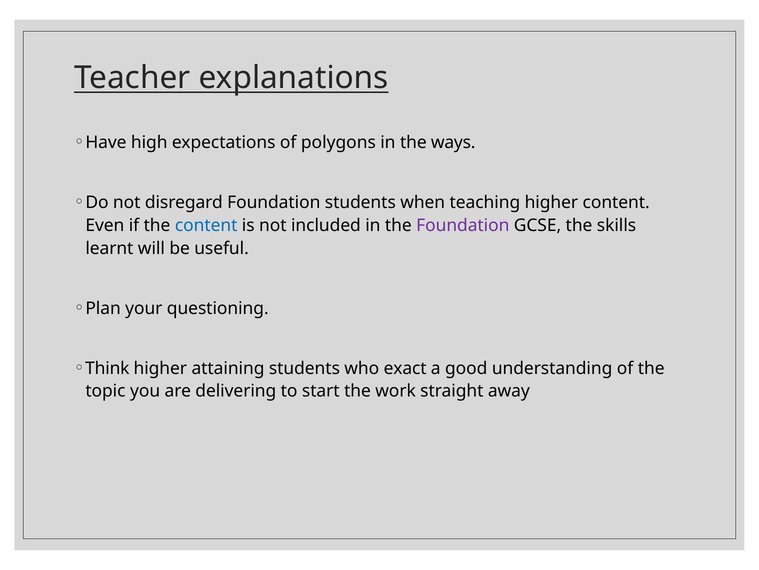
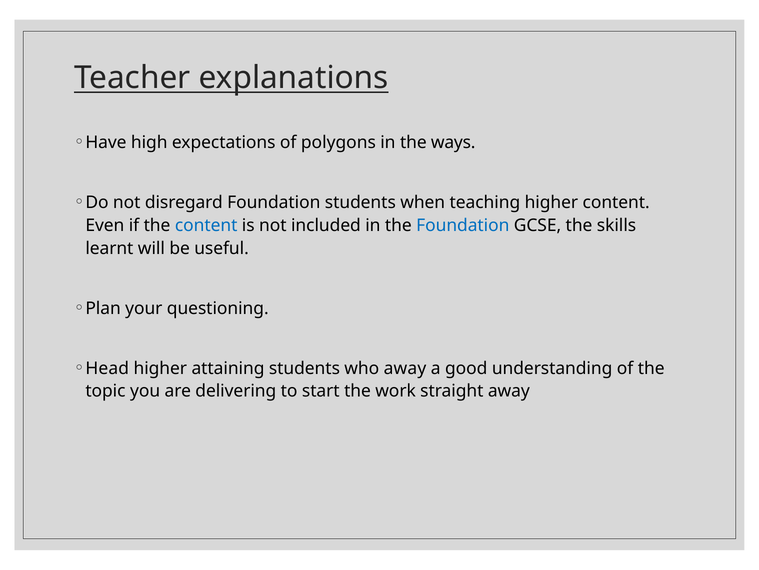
Foundation at (463, 225) colour: purple -> blue
Think: Think -> Head
who exact: exact -> away
